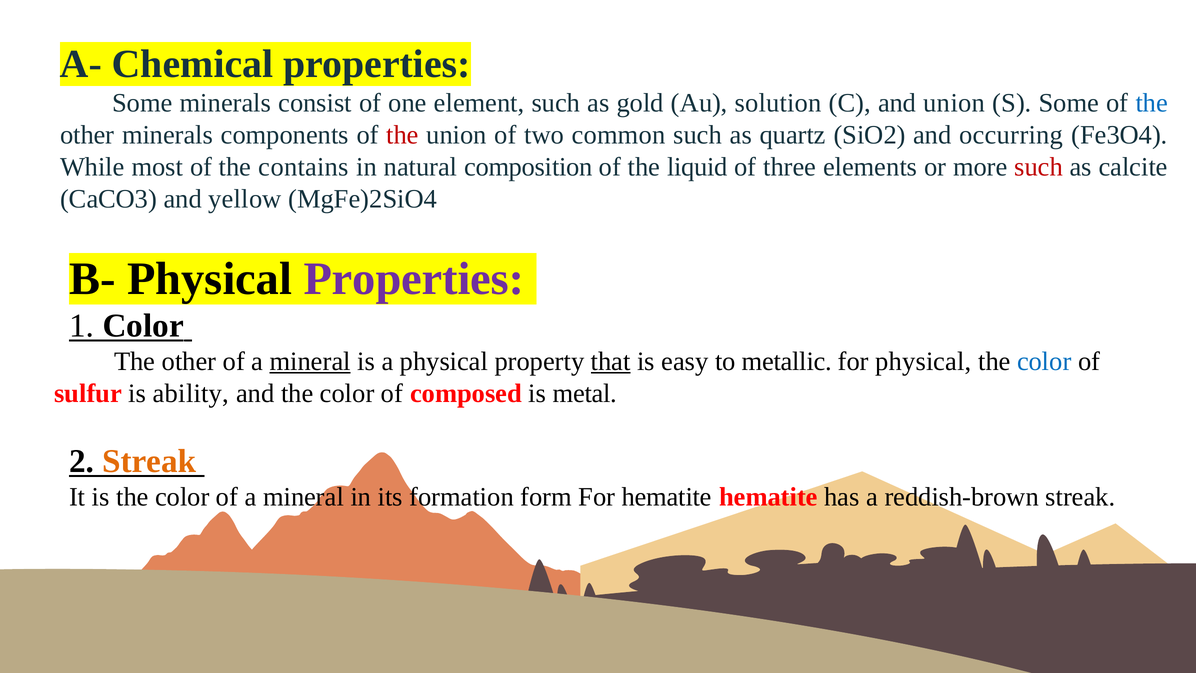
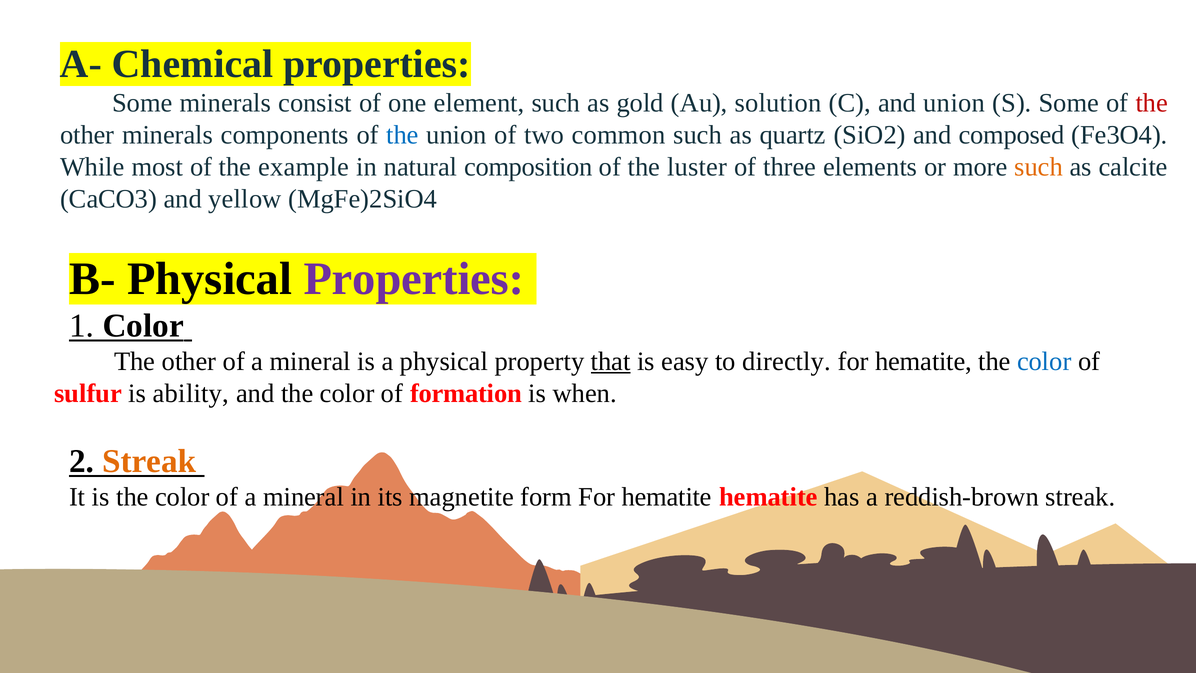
the at (1152, 103) colour: blue -> red
the at (402, 135) colour: red -> blue
occurring: occurring -> composed
contains: contains -> example
liquid: liquid -> luster
such at (1039, 167) colour: red -> orange
mineral at (310, 361) underline: present -> none
metallic: metallic -> directly
physical at (923, 361): physical -> hematite
composed: composed -> formation
metal: metal -> when
formation: formation -> magnetite
